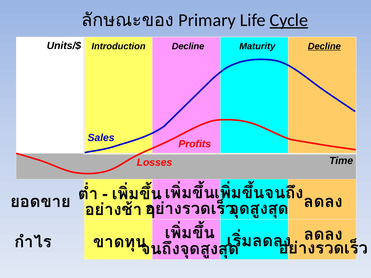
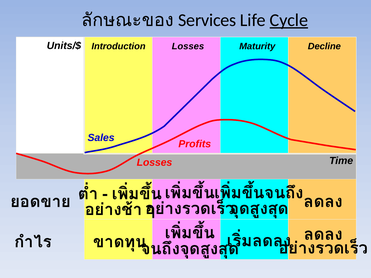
Primary: Primary -> Services
Decline at (188, 46): Decline -> Losses
Decline at (324, 46) underline: present -> none
